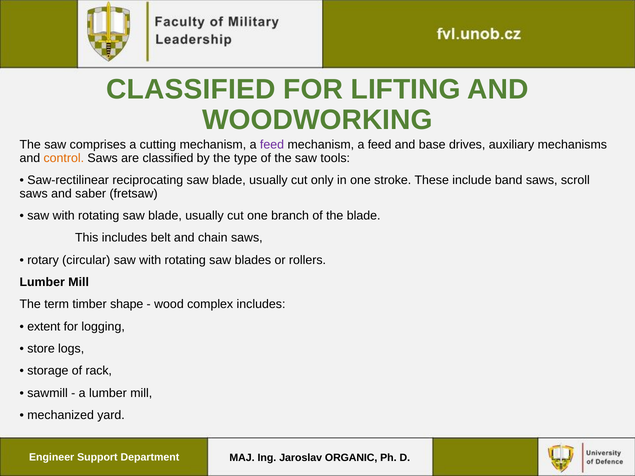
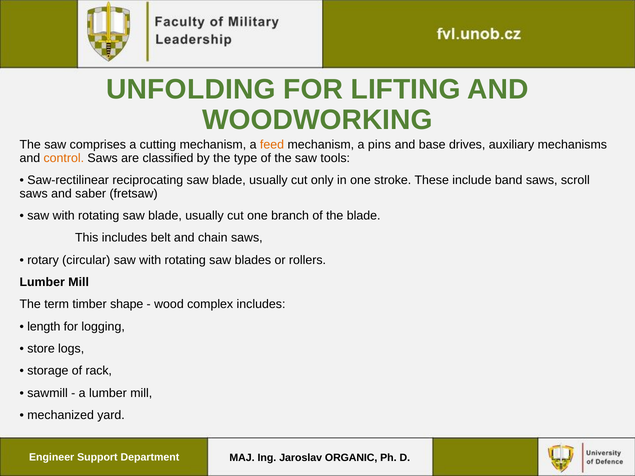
CLASSIFIED at (191, 89): CLASSIFIED -> UNFOLDING
feed at (272, 145) colour: purple -> orange
feed at (380, 145): feed -> pins
extent: extent -> length
